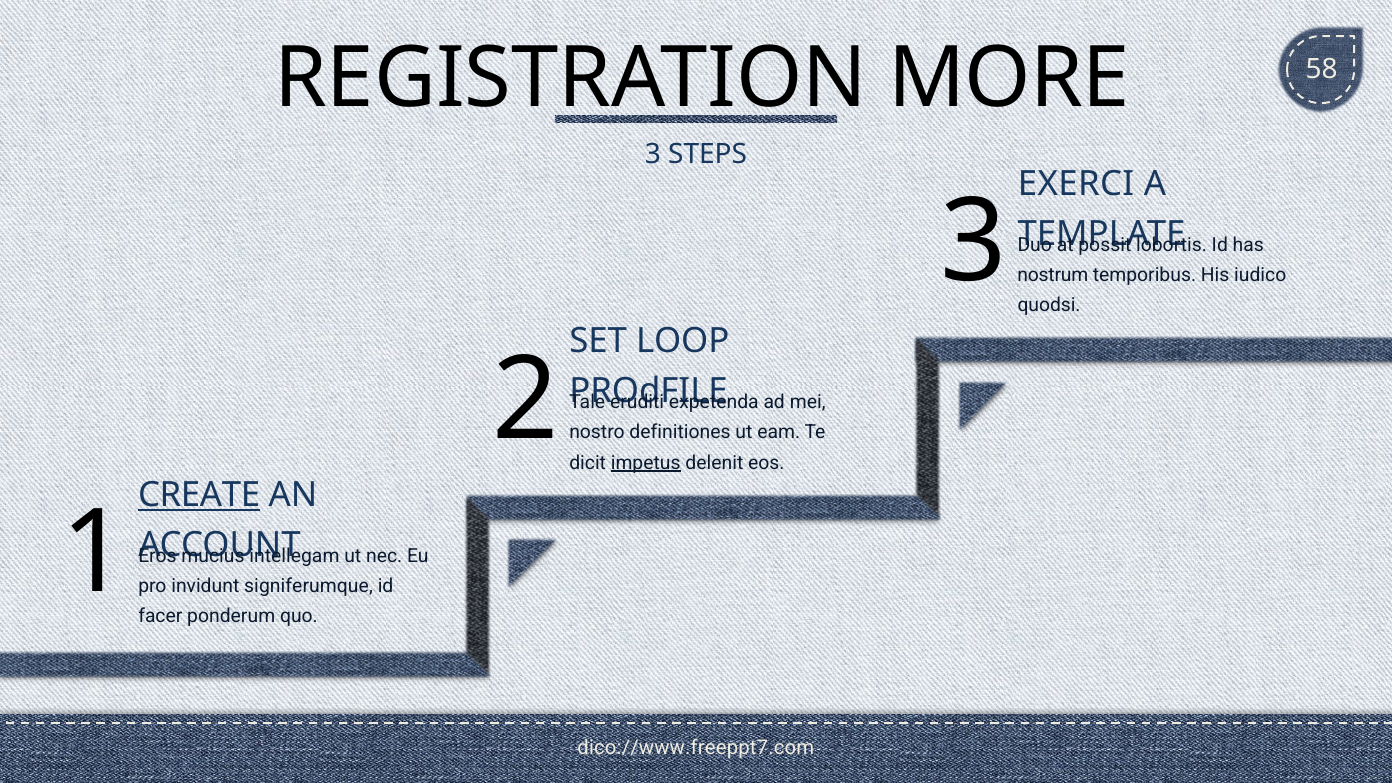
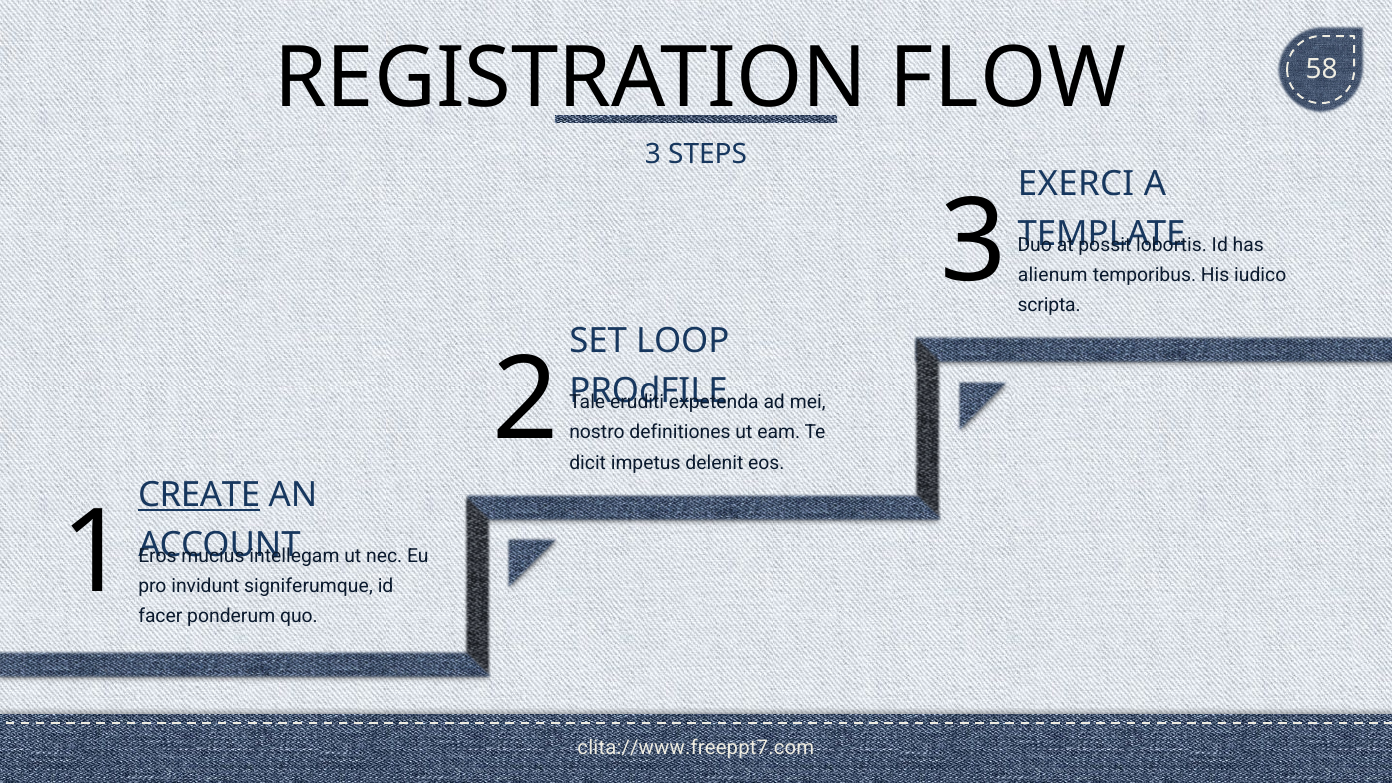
MORE: MORE -> FLOW
nostrum: nostrum -> alienum
quodsi: quodsi -> scripta
impetus underline: present -> none
dico://www.freeppt7.com: dico://www.freeppt7.com -> clita://www.freeppt7.com
